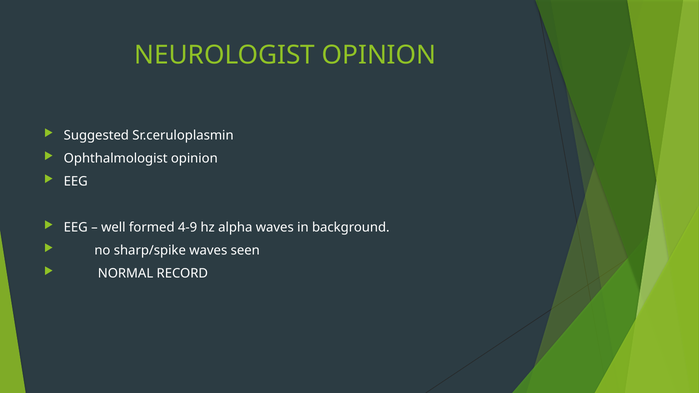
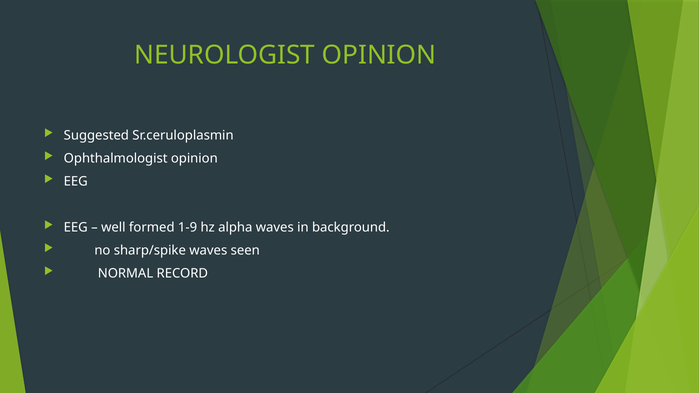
4-9: 4-9 -> 1-9
